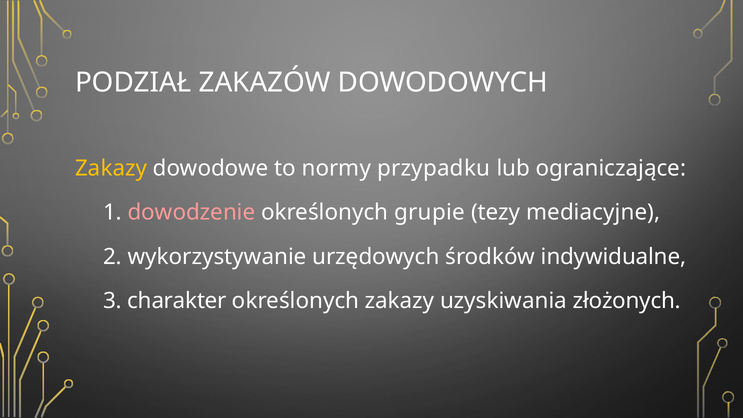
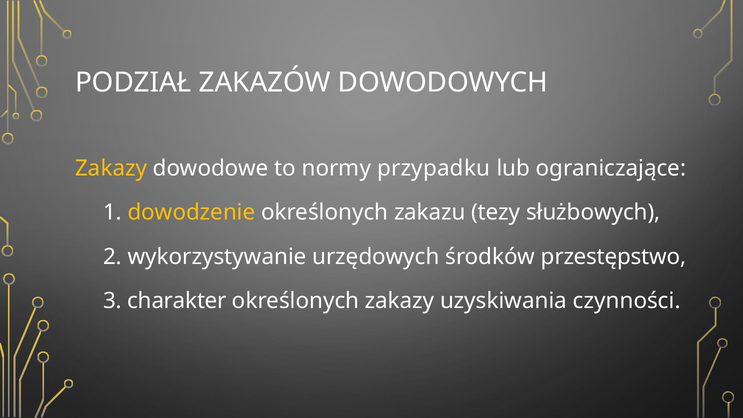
dowodzenie colour: pink -> yellow
grupie: grupie -> zakazu
mediacyjne: mediacyjne -> służbowych
indywidualne: indywidualne -> przestępstwo
złożonych: złożonych -> czynności
